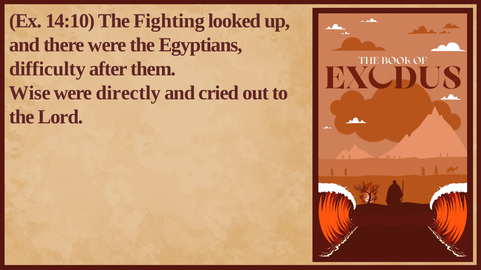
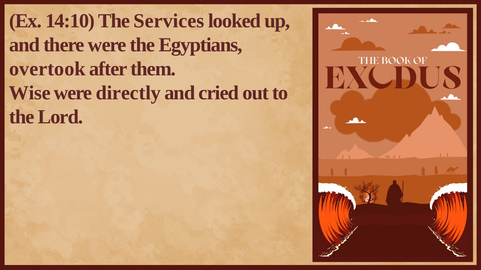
Fighting: Fighting -> Services
difficulty: difficulty -> overtook
